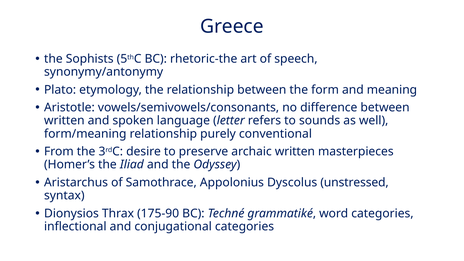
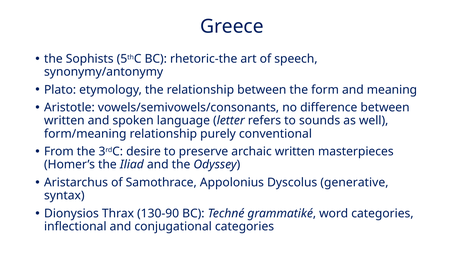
unstressed: unstressed -> generative
175-90: 175-90 -> 130-90
